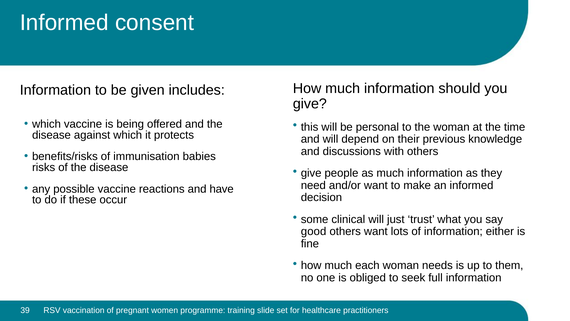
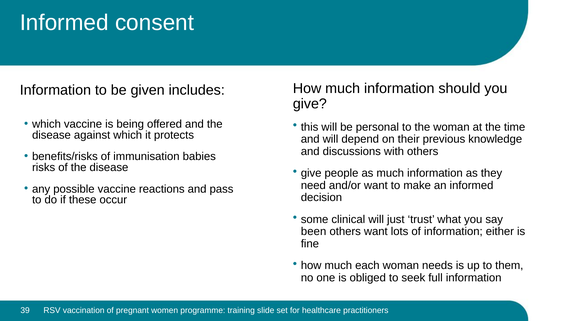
have: have -> pass
good: good -> been
